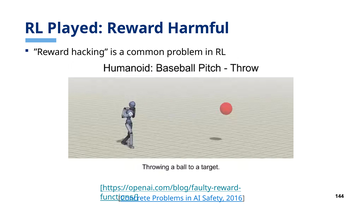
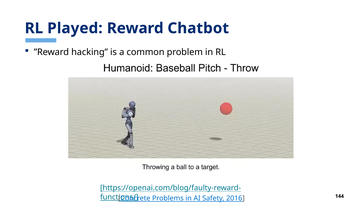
Harmful: Harmful -> Chatbot
